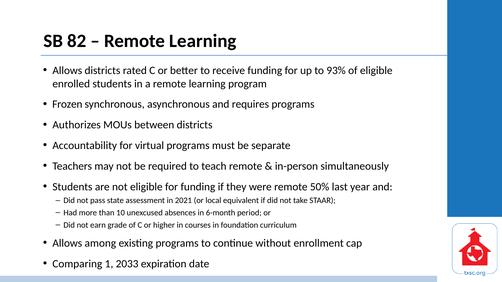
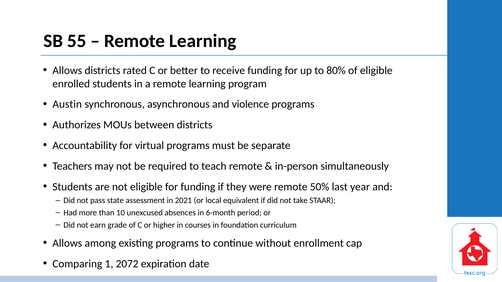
82: 82 -> 55
93%: 93% -> 80%
Frozen: Frozen -> Austin
requires: requires -> violence
2033: 2033 -> 2072
